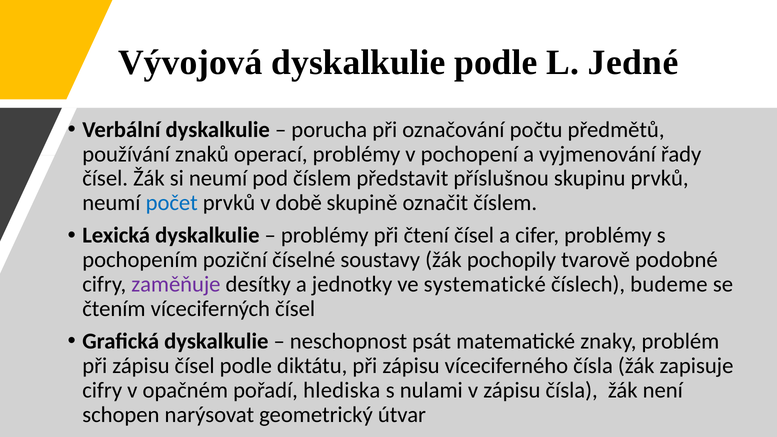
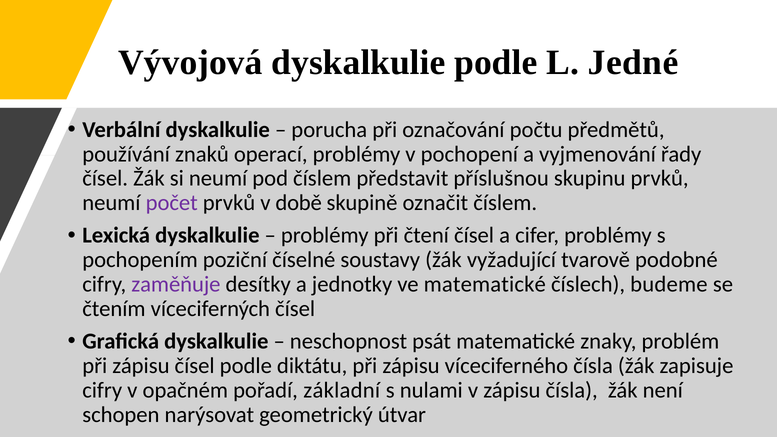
počet colour: blue -> purple
pochopily: pochopily -> vyžadující
ve systematické: systematické -> matematické
hlediska: hlediska -> základní
